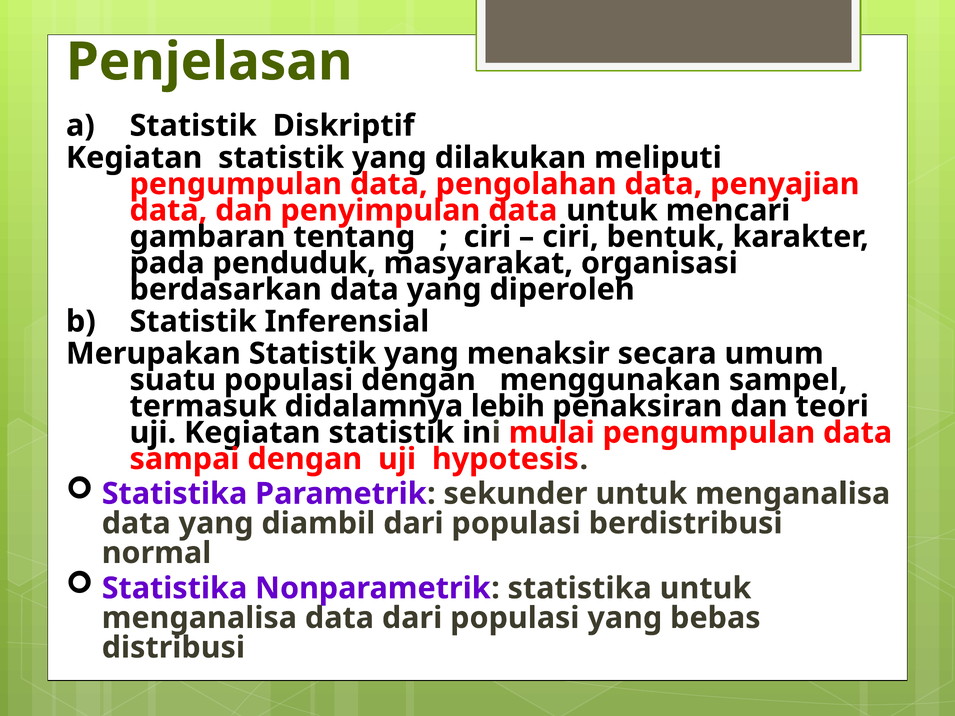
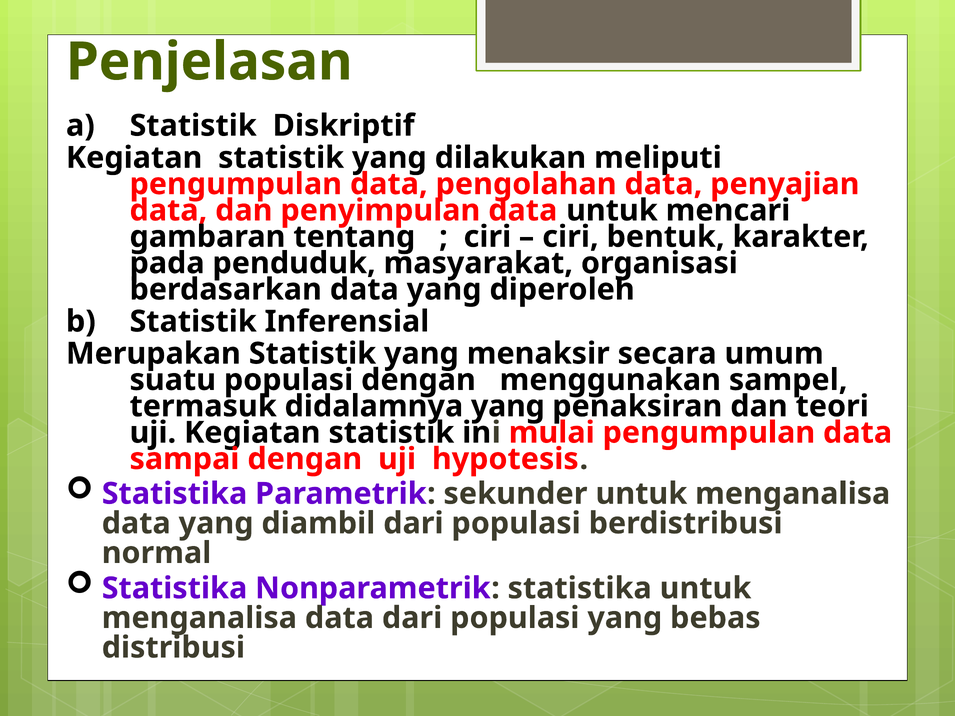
didalamnya lebih: lebih -> yang
